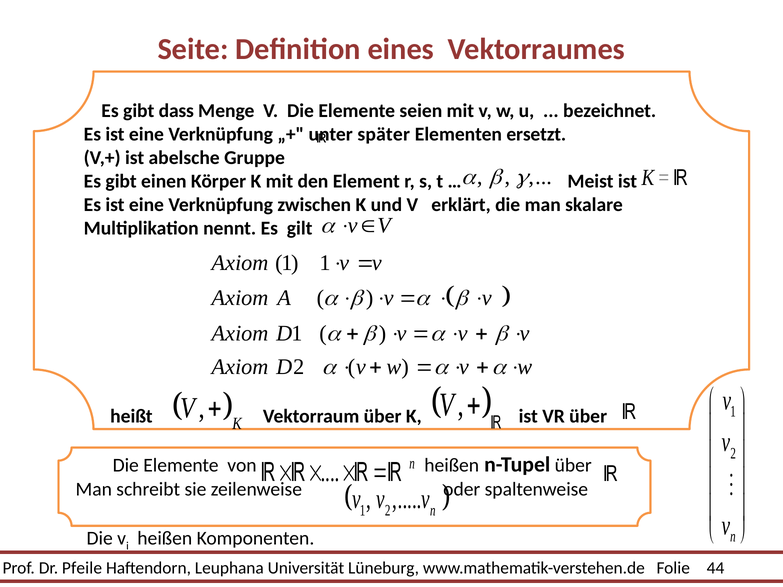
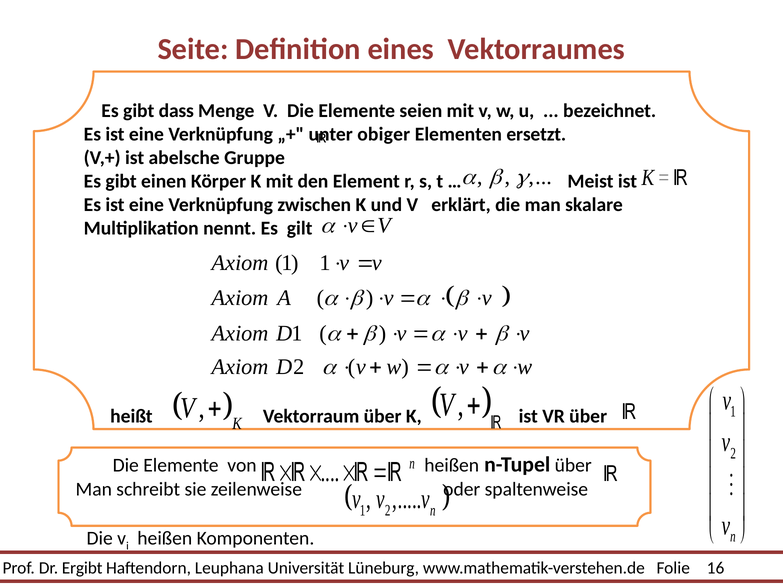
später: später -> obiger
Pfeile: Pfeile -> Ergibt
44: 44 -> 16
